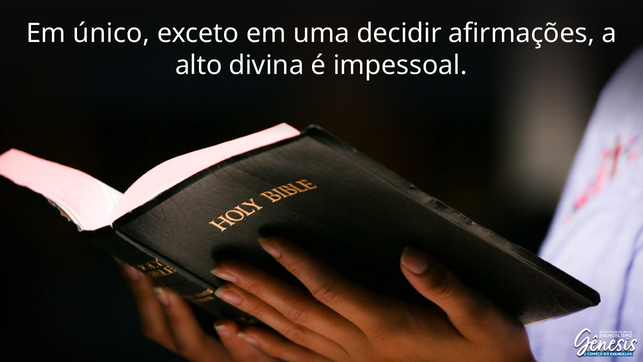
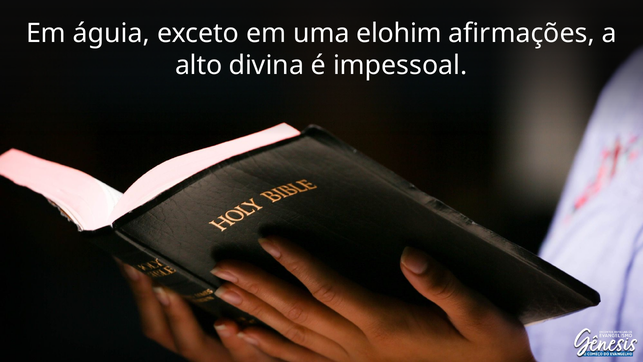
único: único -> águia
decidir: decidir -> elohim
